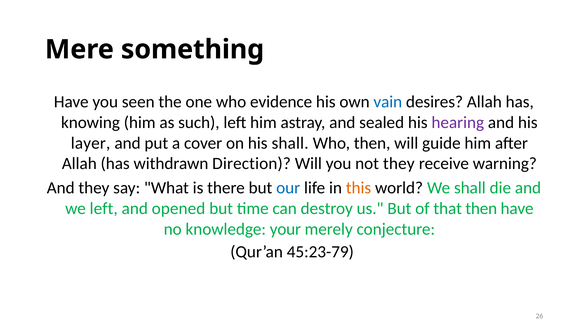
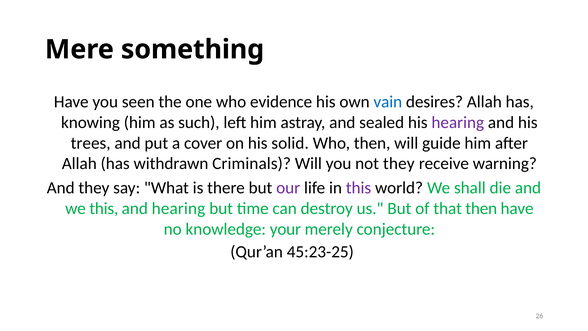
layer: layer -> trees
his shall: shall -> solid
Direction: Direction -> Criminals
our colour: blue -> purple
this at (359, 188) colour: orange -> purple
we left: left -> this
and opened: opened -> hearing
45:23-79: 45:23-79 -> 45:23-25
